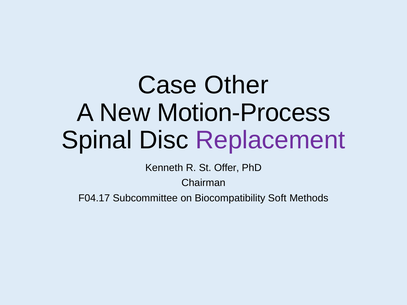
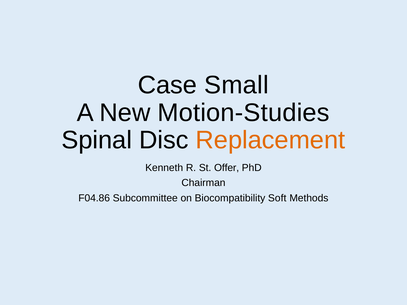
Other: Other -> Small
Motion-Process: Motion-Process -> Motion-Studies
Replacement colour: purple -> orange
F04.17: F04.17 -> F04.86
